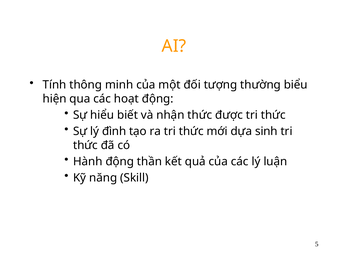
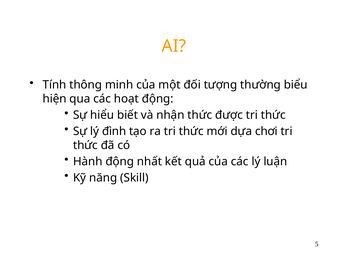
sinh: sinh -> chơi
thần: thần -> nhất
